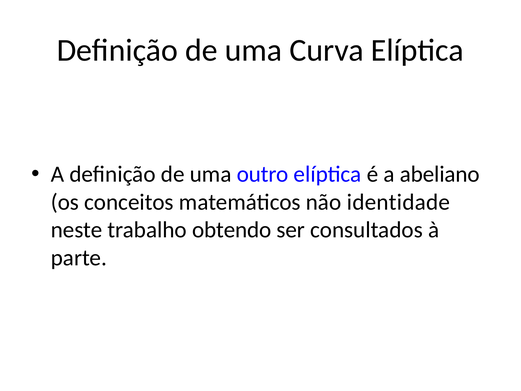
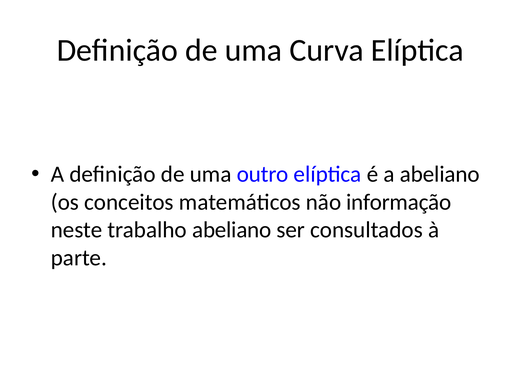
identidade: identidade -> informação
trabalho obtendo: obtendo -> abeliano
